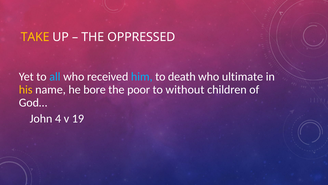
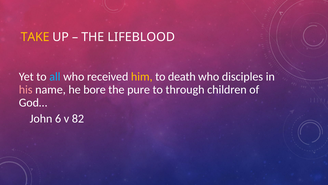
OPPRESSED: OPPRESSED -> LIFEBLOOD
him colour: light blue -> yellow
ultimate: ultimate -> disciples
his colour: yellow -> pink
poor: poor -> pure
without: without -> through
4: 4 -> 6
19: 19 -> 82
